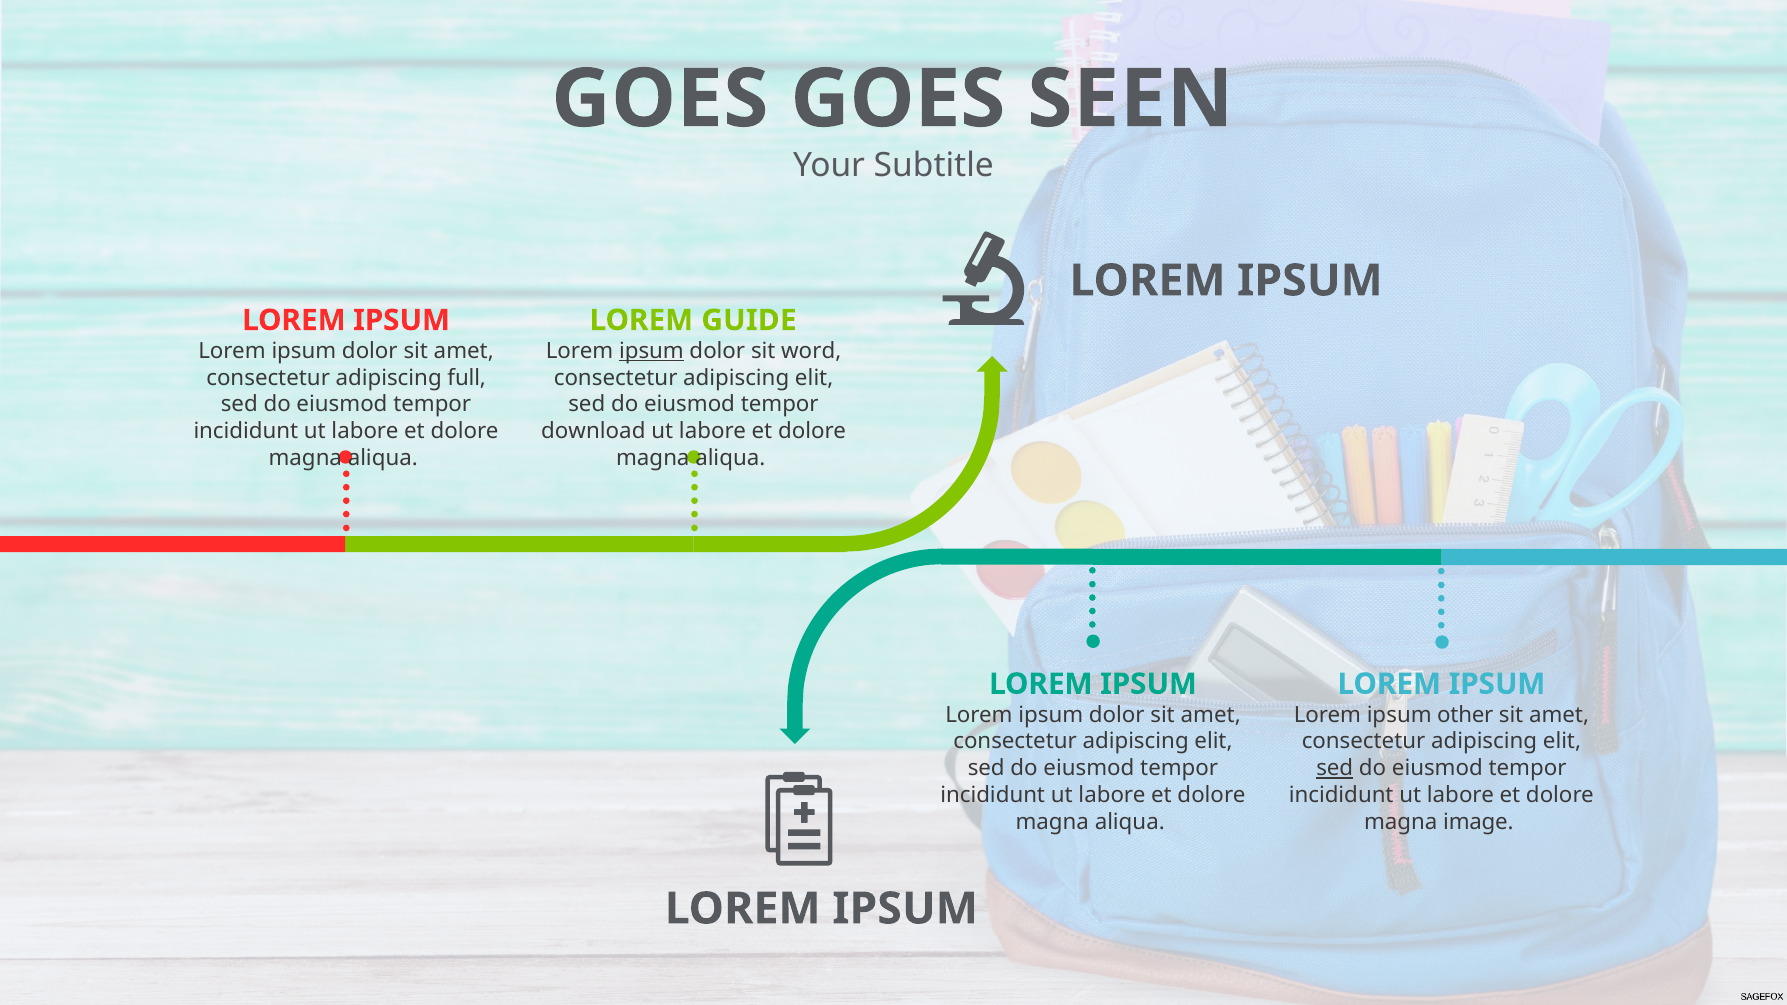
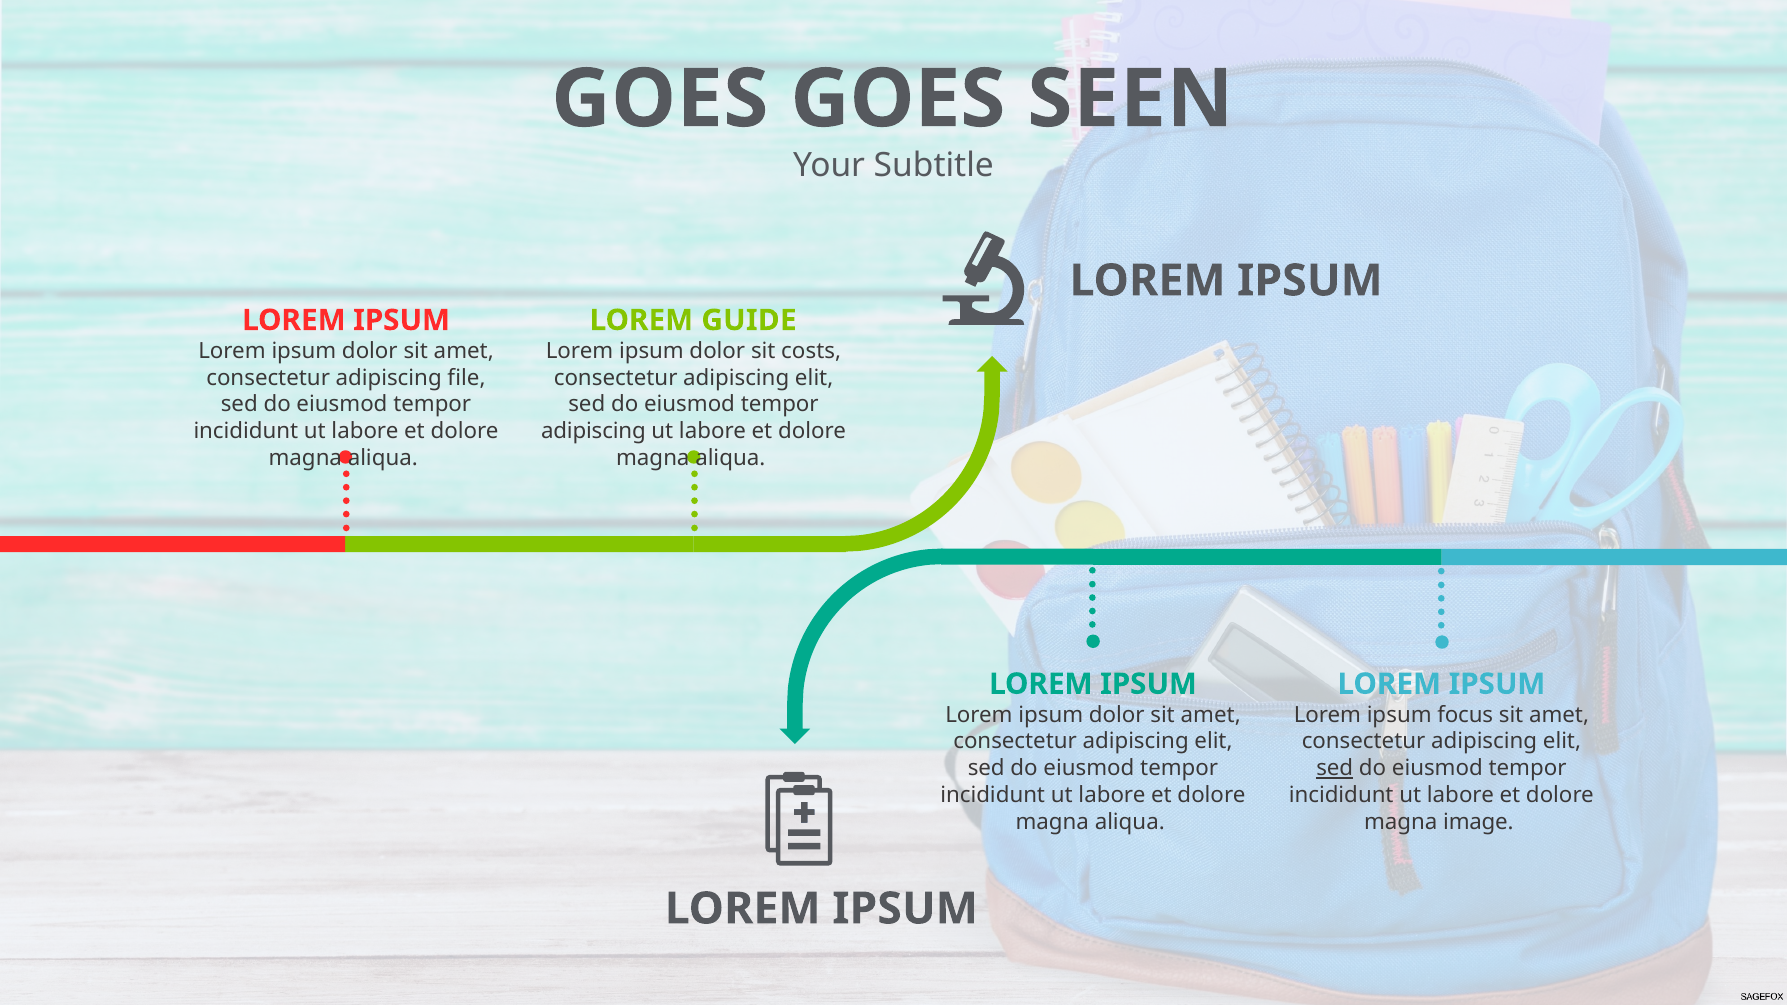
ipsum at (651, 351) underline: present -> none
word: word -> costs
full: full -> file
download at (593, 431): download -> adipiscing
other: other -> focus
